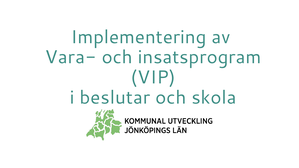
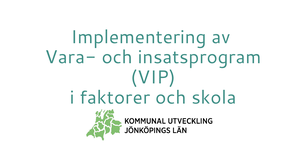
beslutar: beslutar -> faktorer
